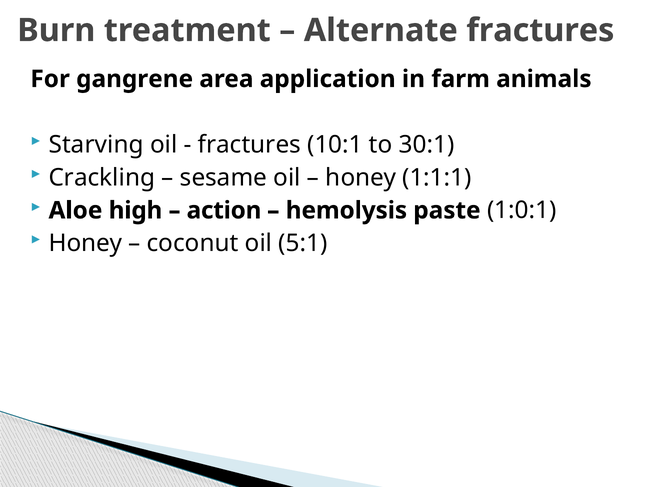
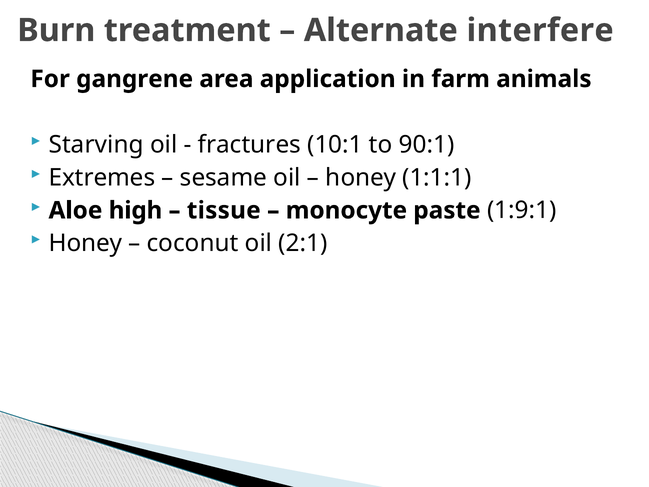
Alternate fractures: fractures -> interfere
30:1: 30:1 -> 90:1
Crackling: Crackling -> Extremes
action: action -> tissue
hemolysis: hemolysis -> monocyte
1:0:1: 1:0:1 -> 1:9:1
5:1: 5:1 -> 2:1
